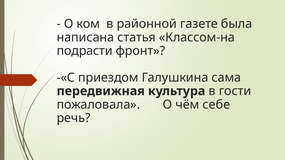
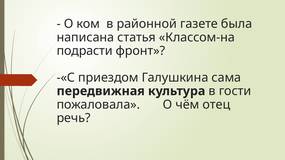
себе: себе -> отец
